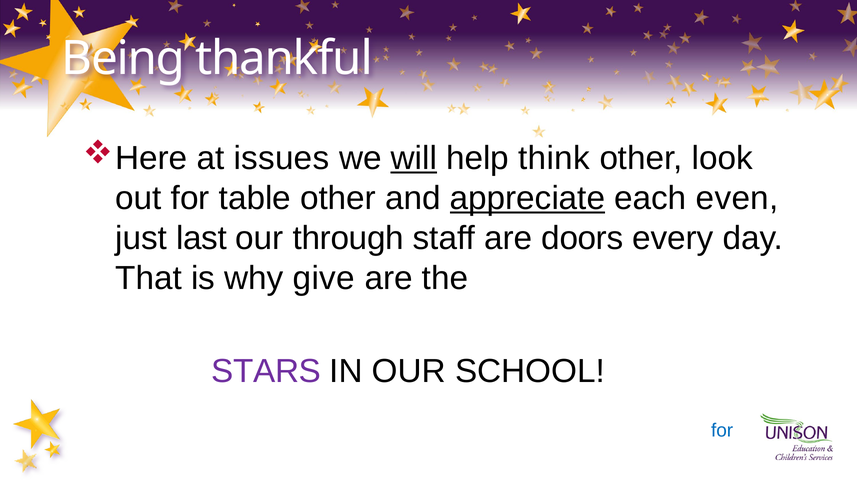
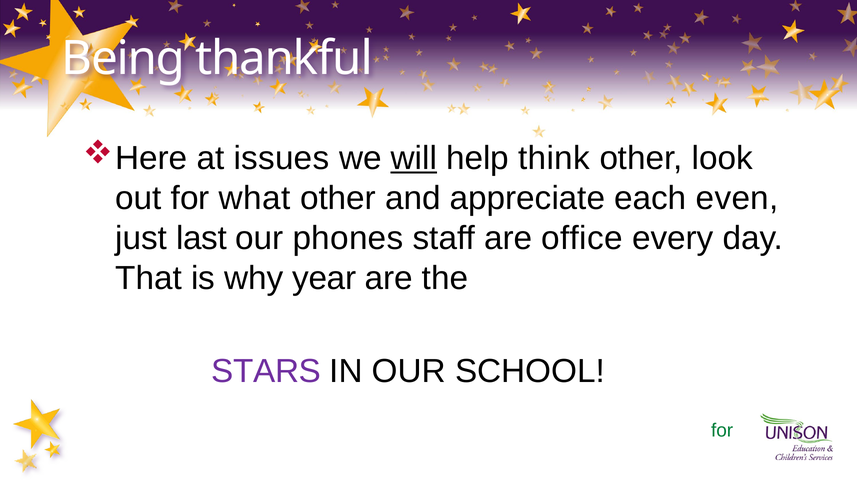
table: table -> what
appreciate underline: present -> none
through: through -> phones
doors: doors -> office
give: give -> year
for at (722, 430) colour: blue -> green
